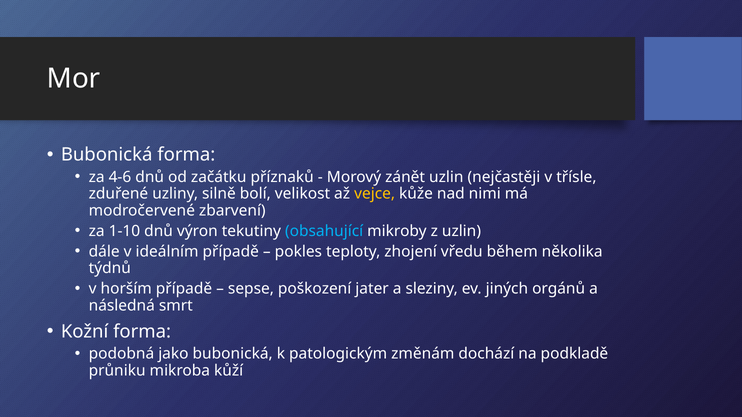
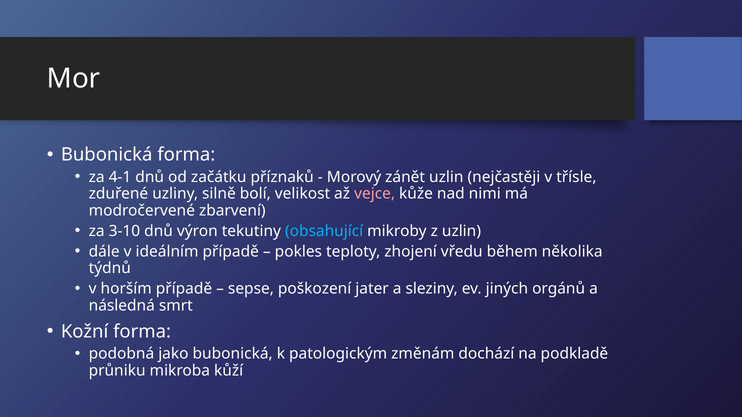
4-6: 4-6 -> 4-1
vejce colour: yellow -> pink
1-10: 1-10 -> 3-10
